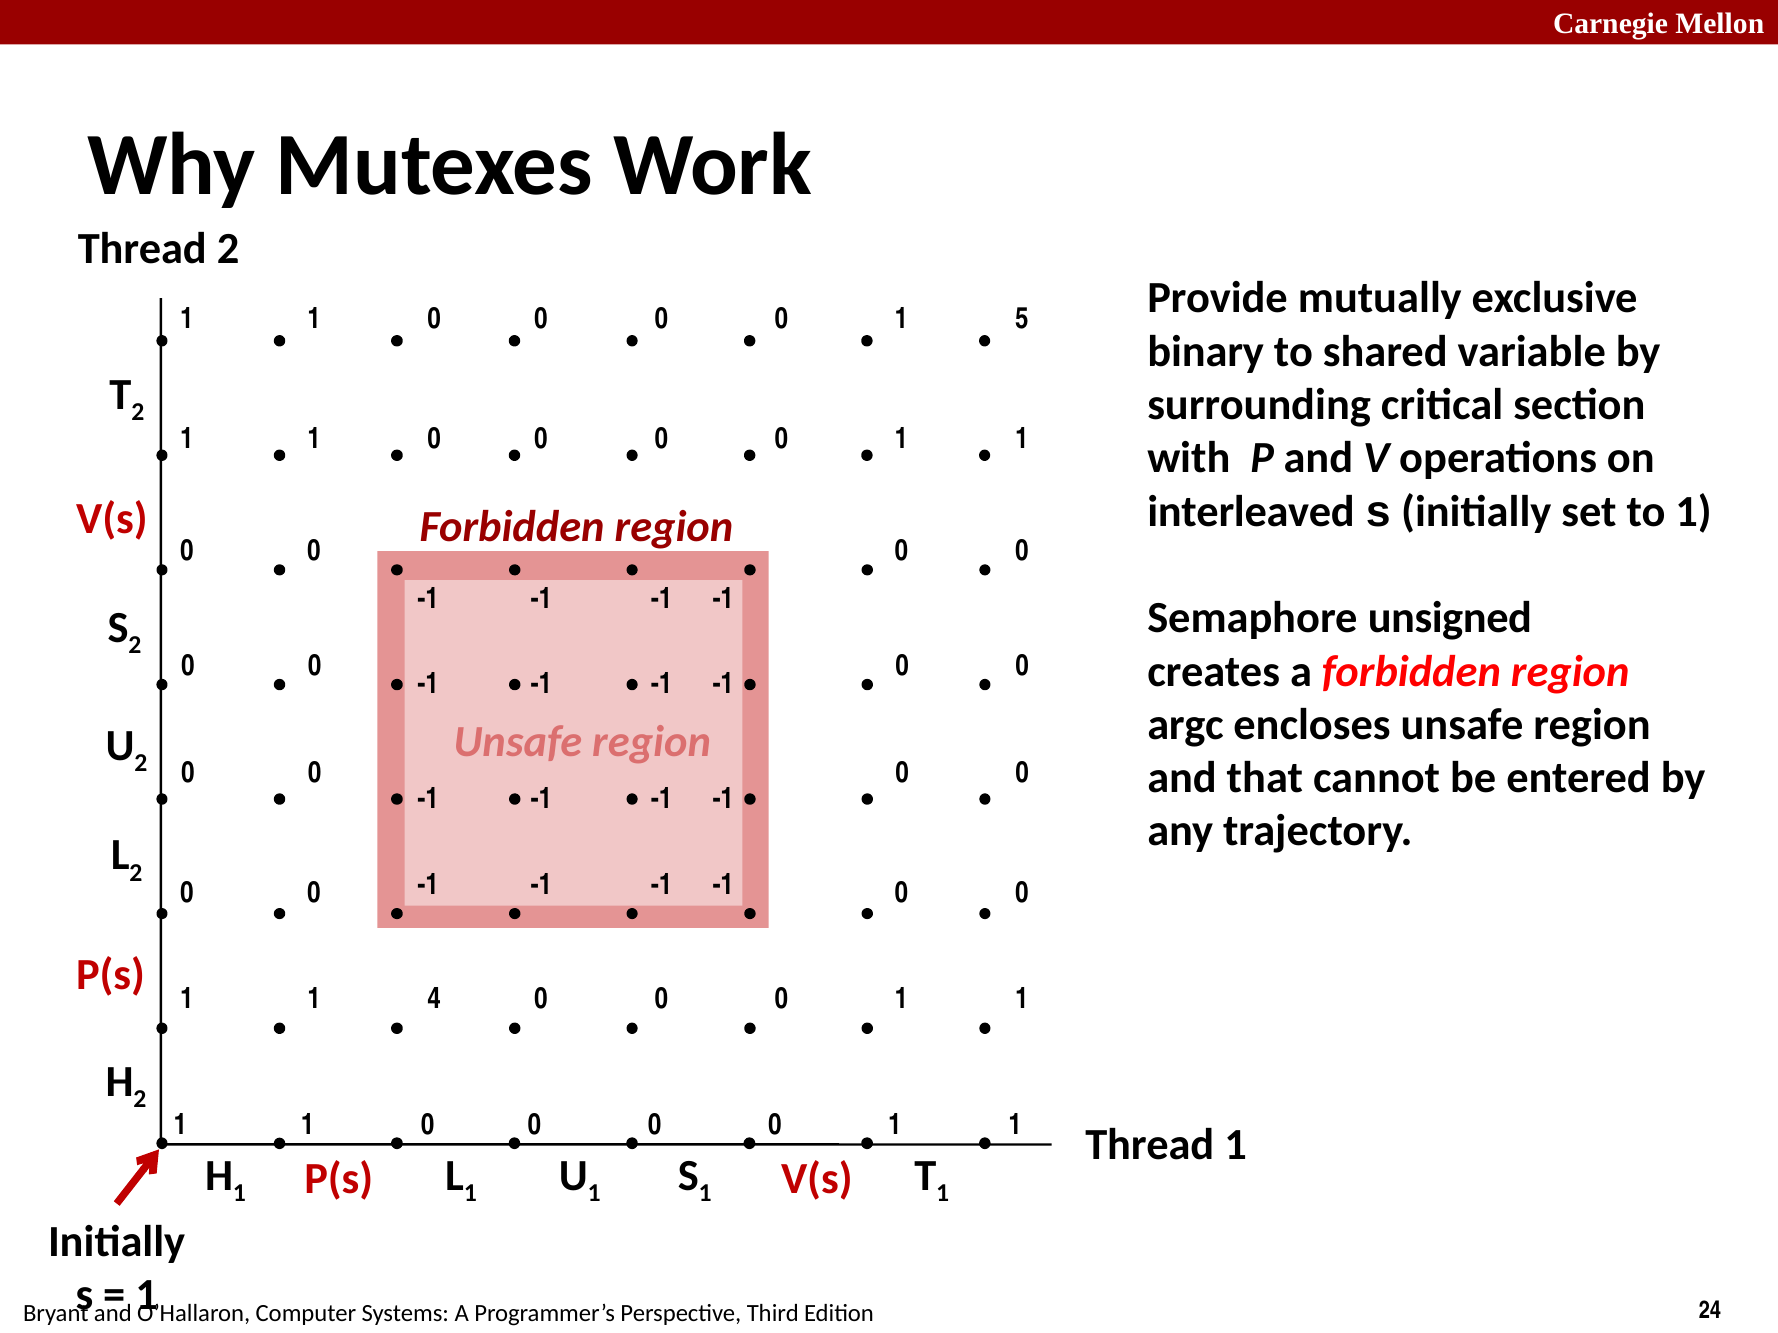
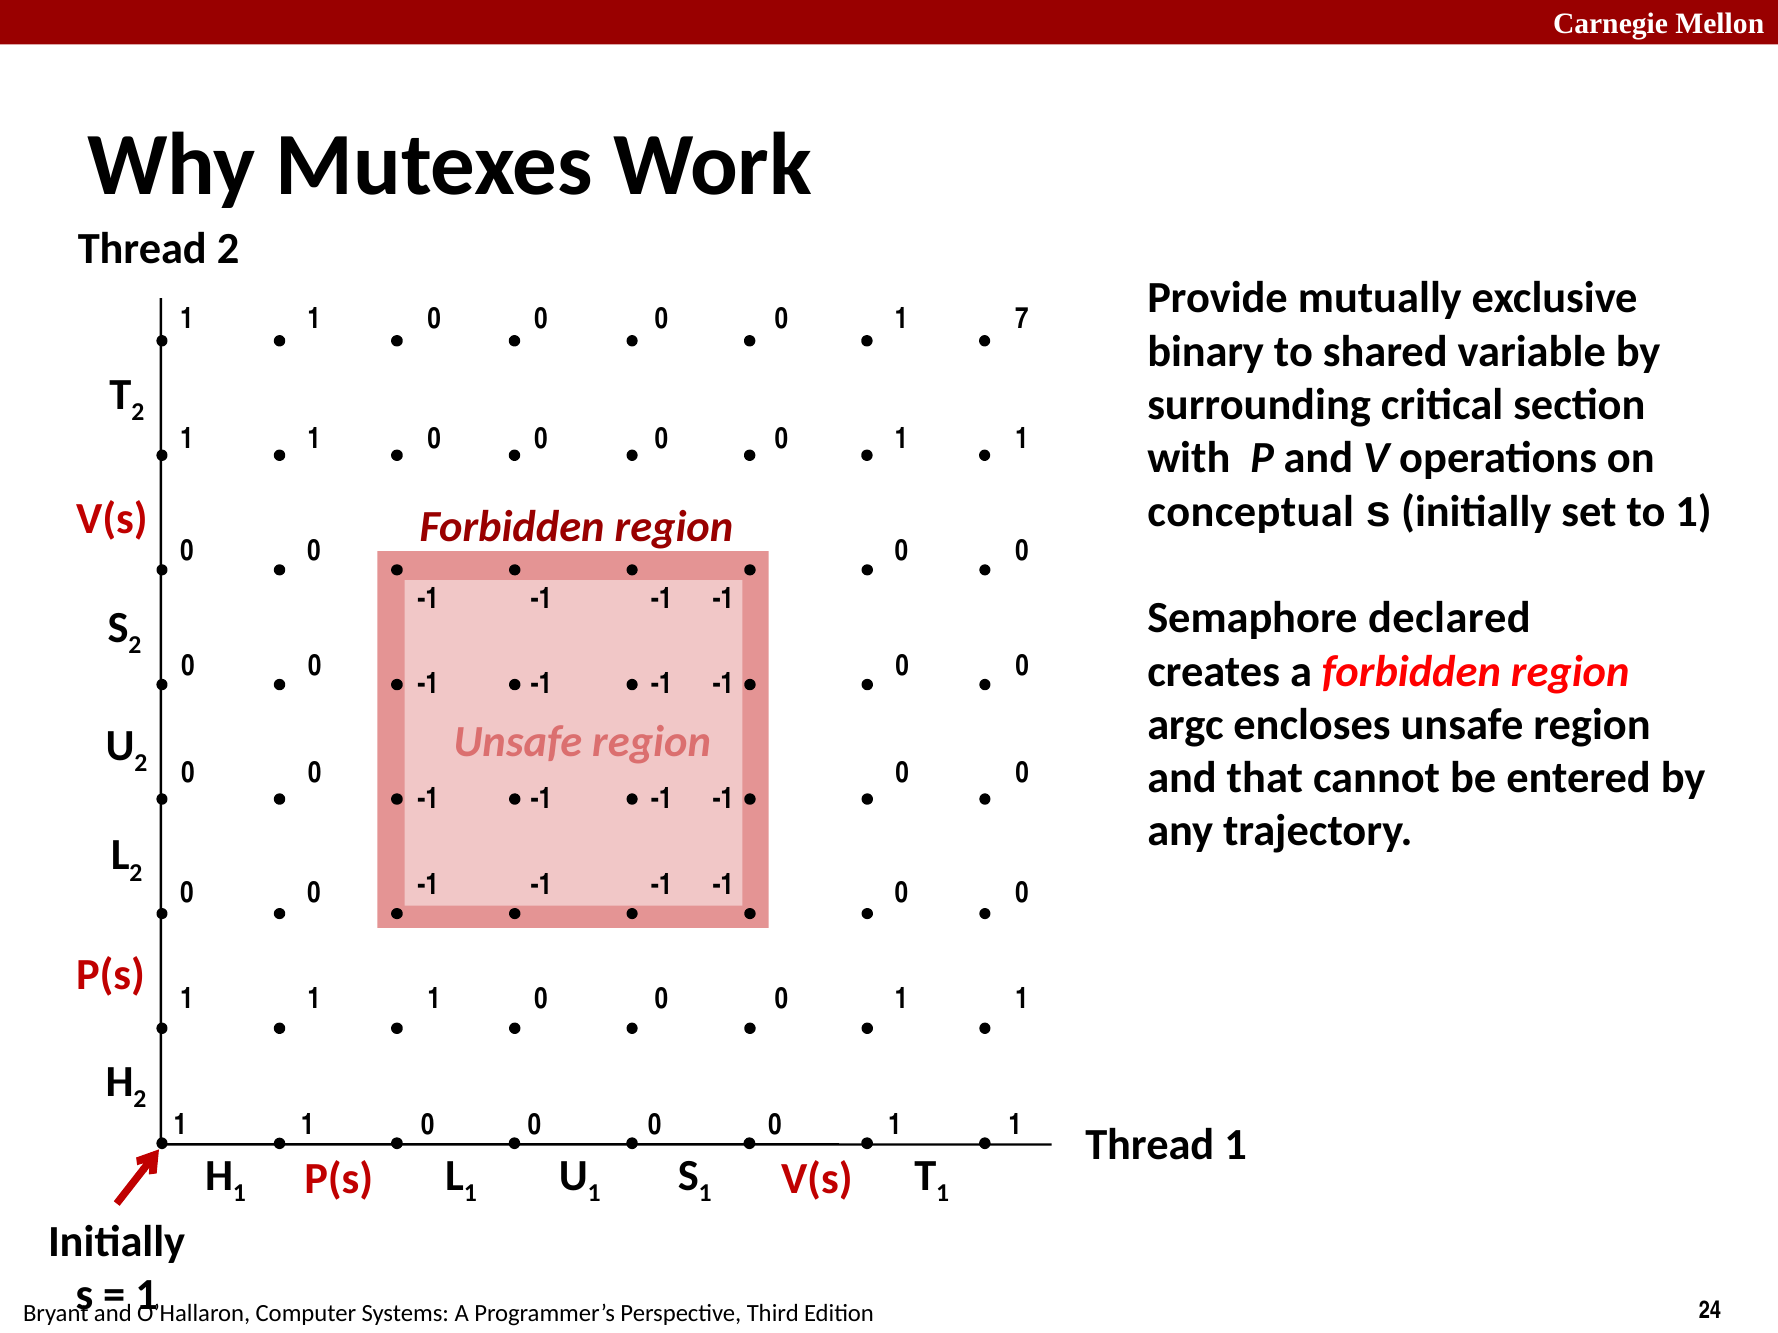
5: 5 -> 7
interleaved: interleaved -> conceptual
unsigned: unsigned -> declared
4 at (434, 1000): 4 -> 1
